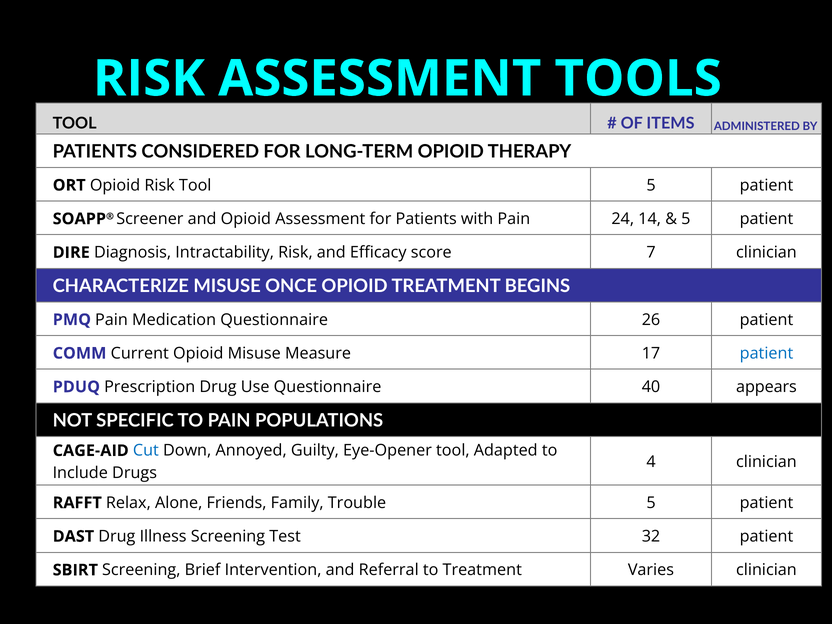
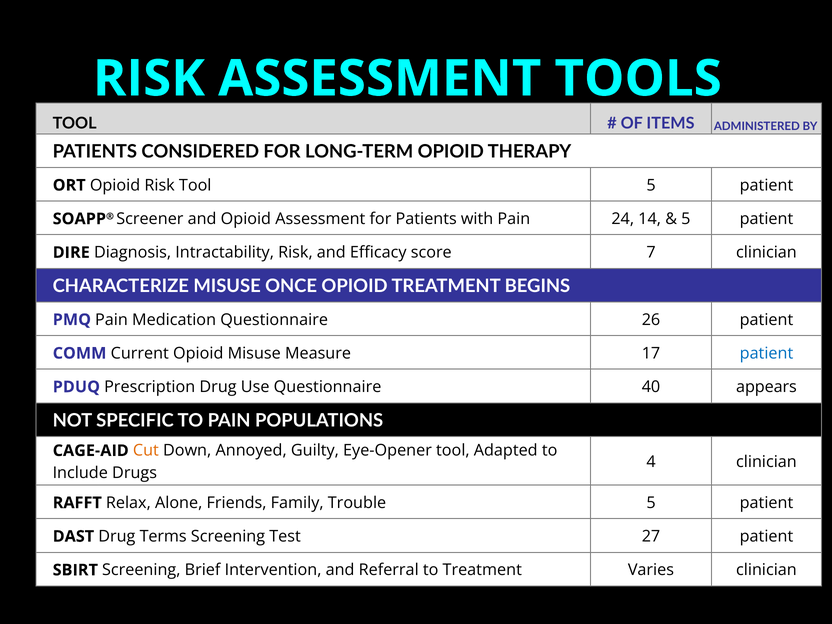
Cut colour: blue -> orange
Illness: Illness -> Terms
32: 32 -> 27
